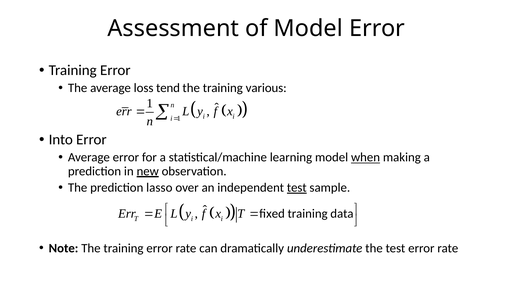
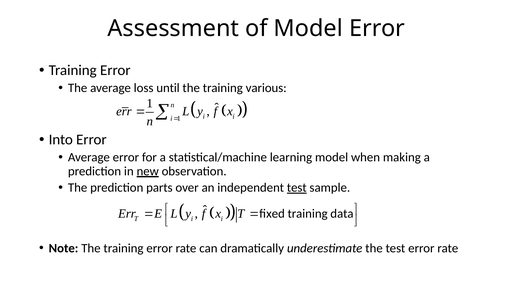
tend: tend -> until
when underline: present -> none
lasso: lasso -> parts
